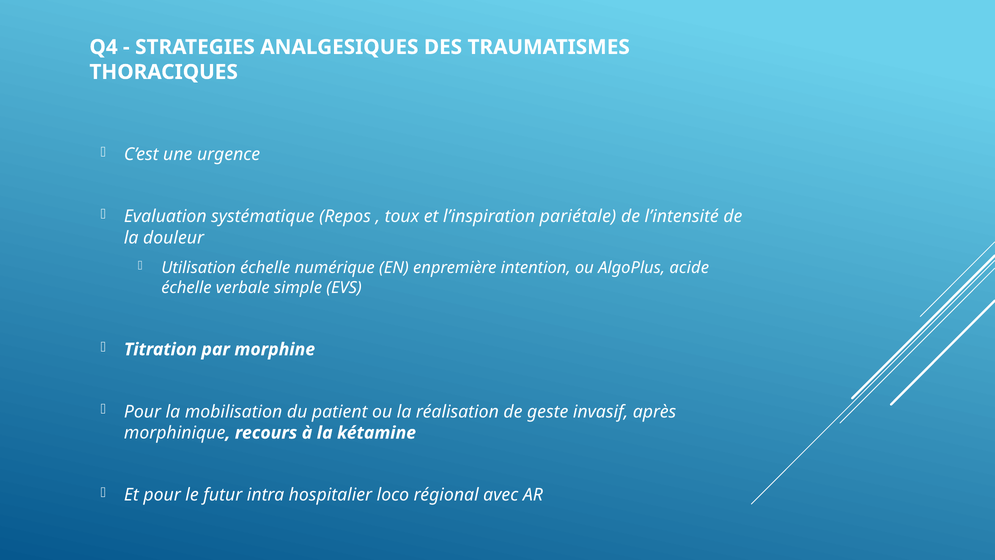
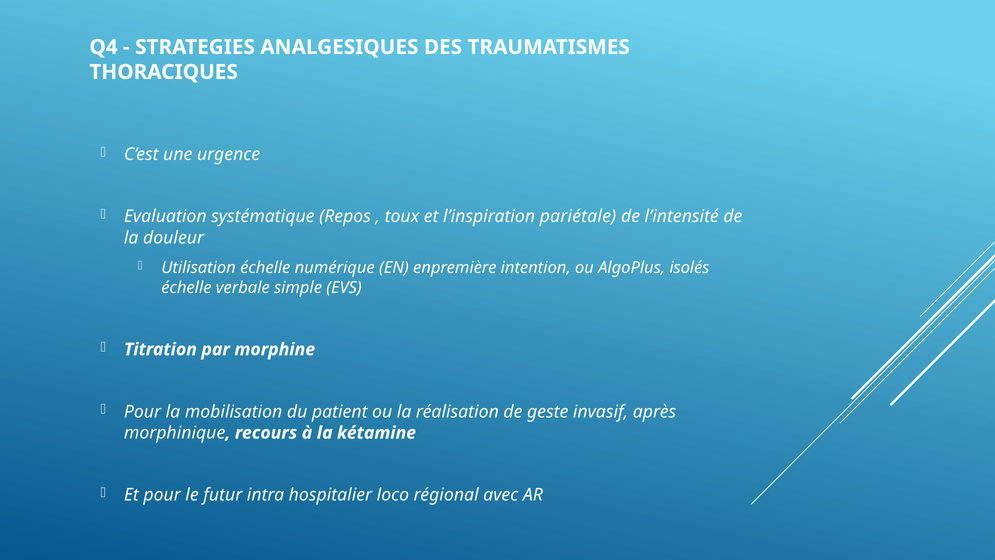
acide: acide -> isolés
